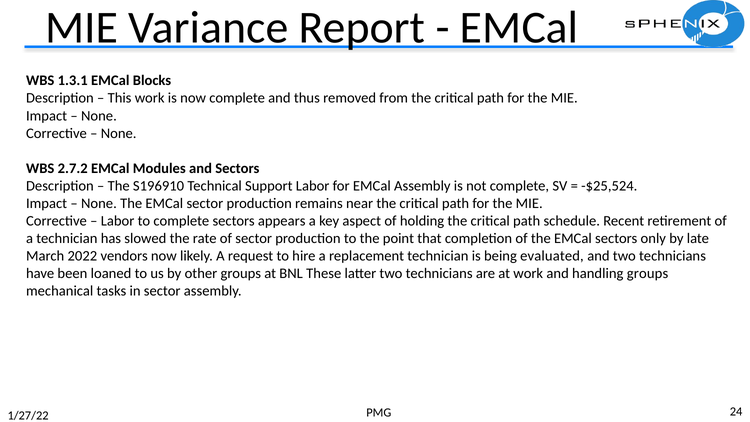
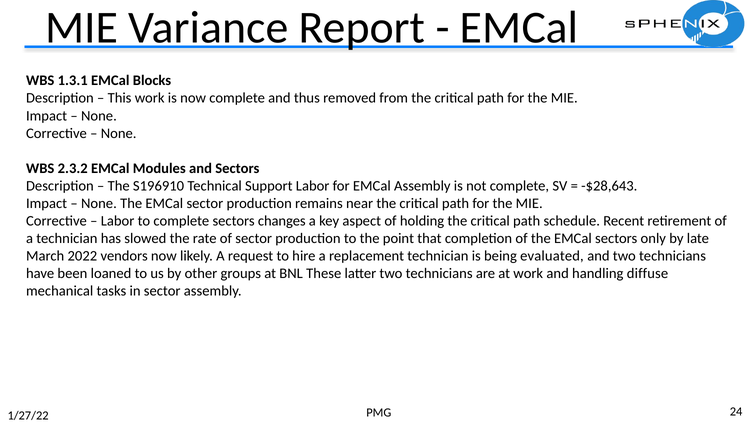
2.7.2: 2.7.2 -> 2.3.2
-$25,524: -$25,524 -> -$28,643
appears: appears -> changes
handling groups: groups -> diffuse
